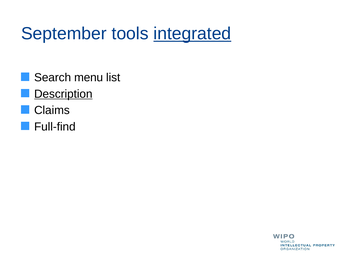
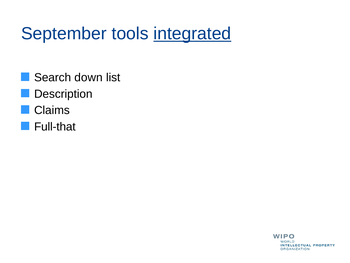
menu: menu -> down
Description underline: present -> none
Full-find: Full-find -> Full-that
